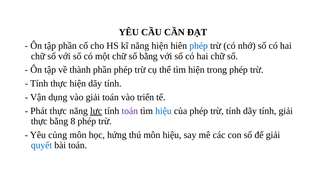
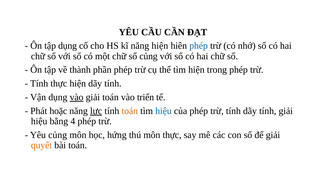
tập phần: phần -> dụng
số bằng: bằng -> củng
vào at (77, 97) underline: none -> present
Phát thực: thực -> hoặc
toán at (130, 111) colour: purple -> orange
thực at (39, 121): thực -> hiệu
8: 8 -> 4
môn hiệu: hiệu -> thực
quyết colour: blue -> orange
